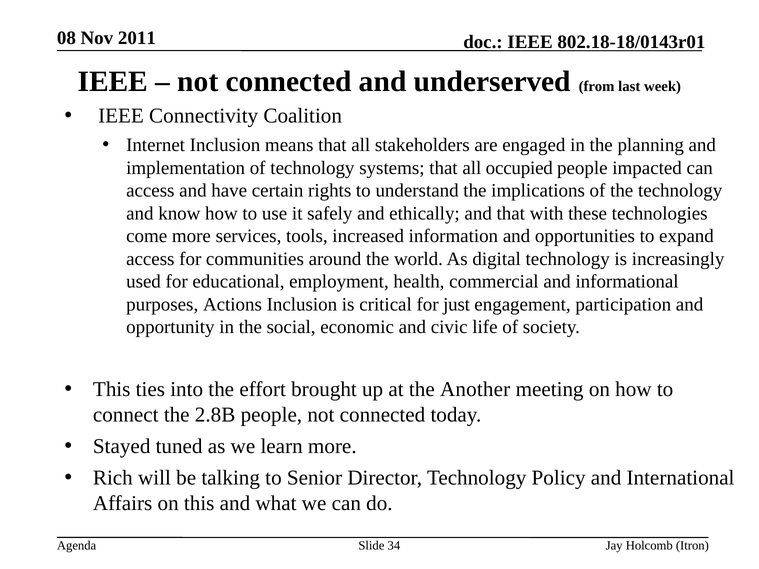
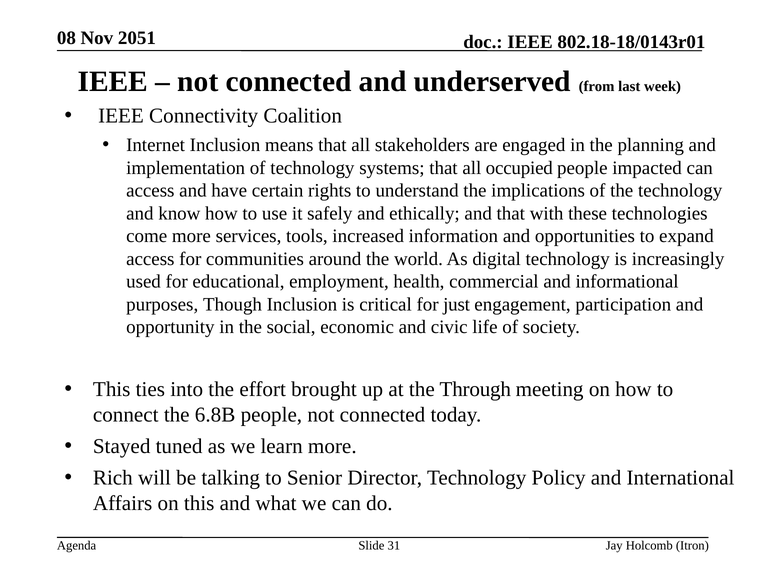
2011: 2011 -> 2051
Actions: Actions -> Though
Another: Another -> Through
2.8B: 2.8B -> 6.8B
34: 34 -> 31
